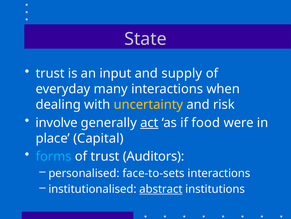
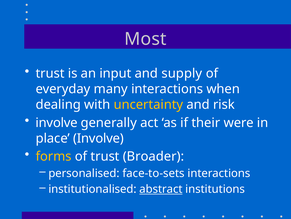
State: State -> Most
act underline: present -> none
food: food -> their
place Capital: Capital -> Involve
forms colour: light blue -> yellow
Auditors: Auditors -> Broader
